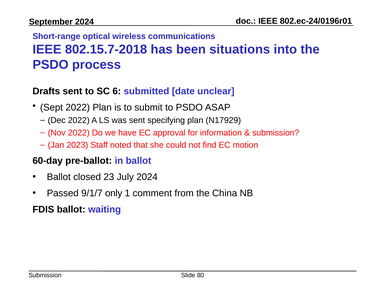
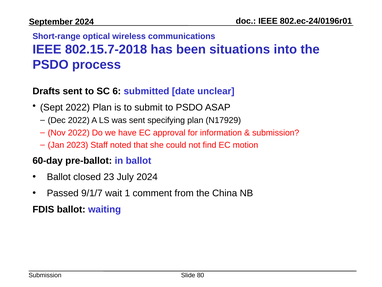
only: only -> wait
